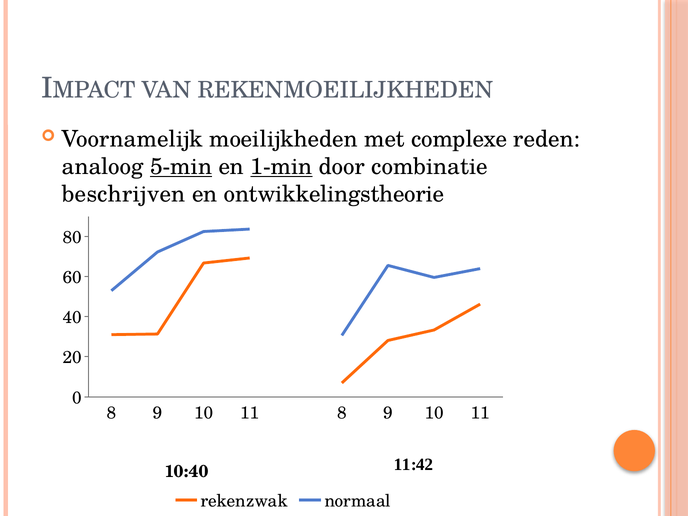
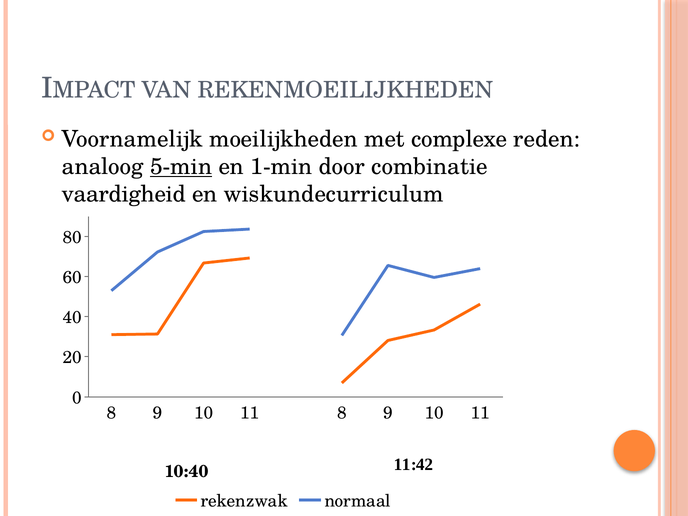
1-min underline: present -> none
beschrijven: beschrijven -> vaardigheid
ontwikkelingstheorie: ontwikkelingstheorie -> wiskundecurriculum
